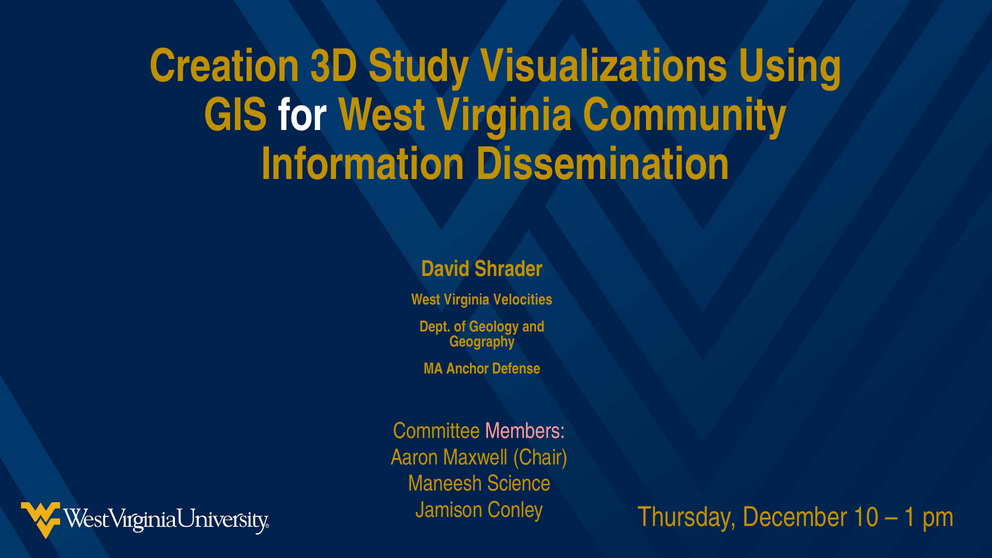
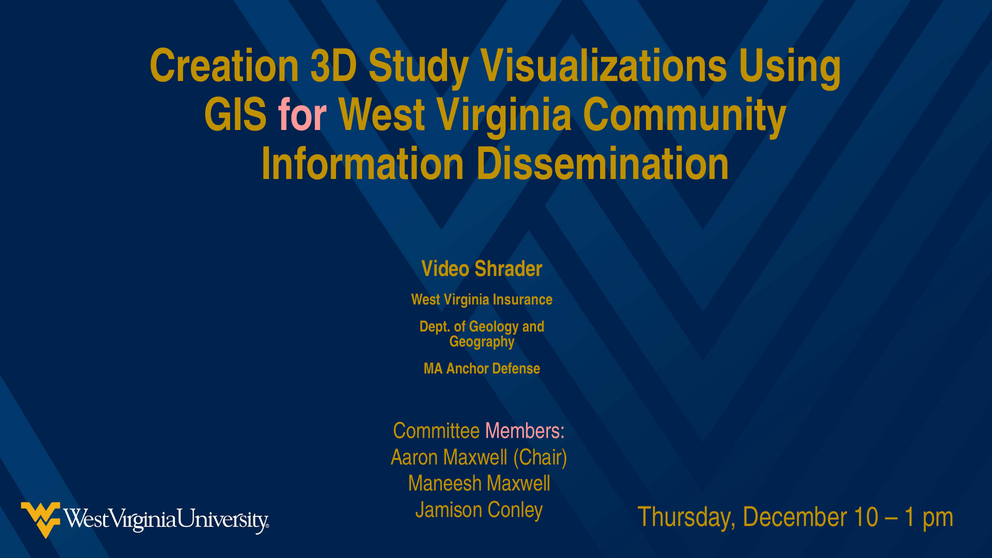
for colour: white -> pink
David: David -> Video
Velocities: Velocities -> Insurance
Maneesh Science: Science -> Maxwell
